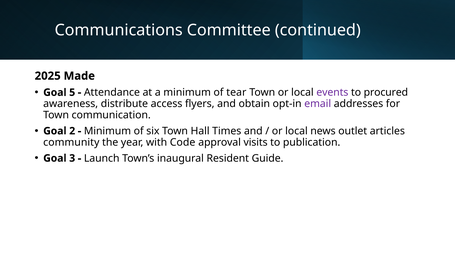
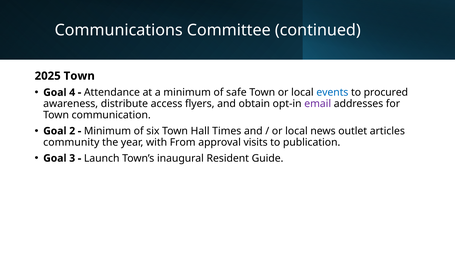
2025 Made: Made -> Town
5: 5 -> 4
tear: tear -> safe
events colour: purple -> blue
Code: Code -> From
